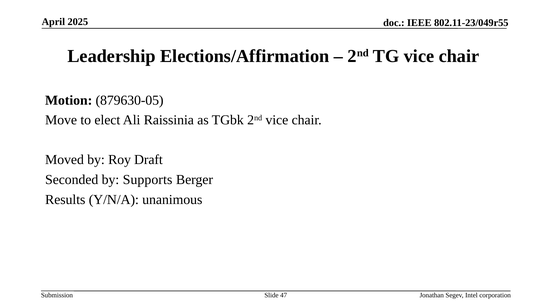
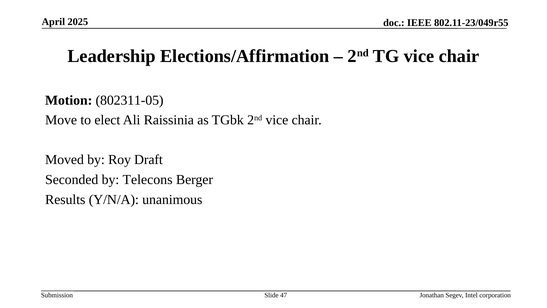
879630-05: 879630-05 -> 802311-05
Supports: Supports -> Telecons
